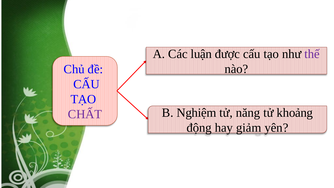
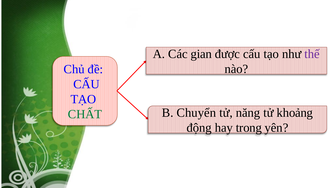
luận: luận -> gian
Nghiệm: Nghiệm -> Chuyển
CHẤT colour: purple -> green
giảm: giảm -> trong
